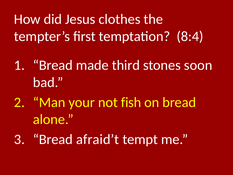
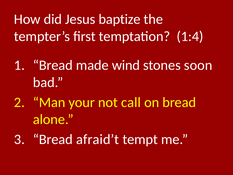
clothes: clothes -> baptize
8:4: 8:4 -> 1:4
third: third -> wind
fish: fish -> call
